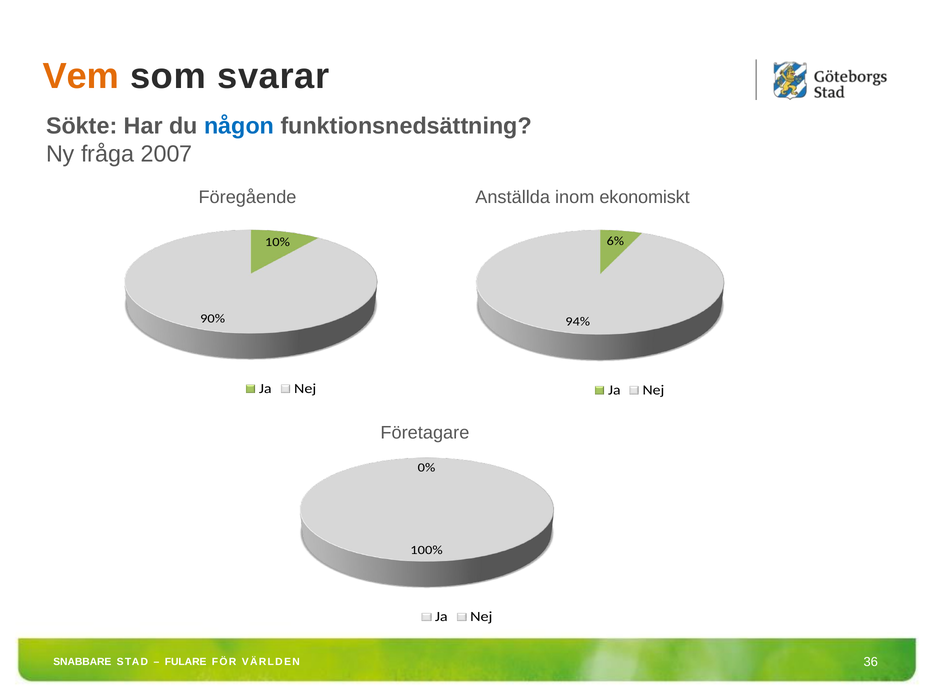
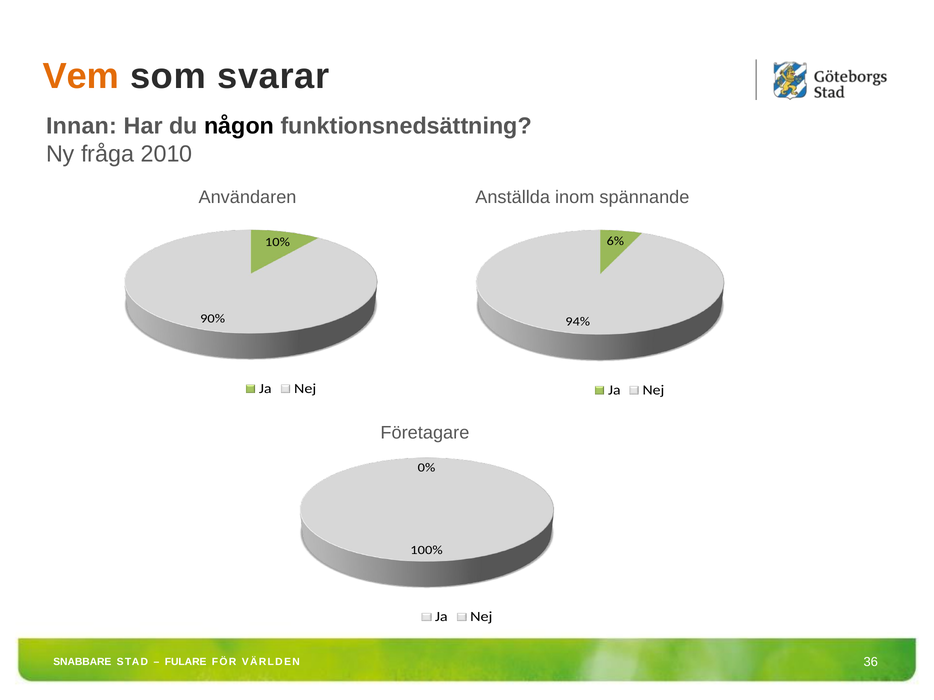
Sökte: Sökte -> Innan
någon colour: blue -> black
2007: 2007 -> 2010
Föregående: Föregående -> Användaren
ekonomiskt: ekonomiskt -> spännande
